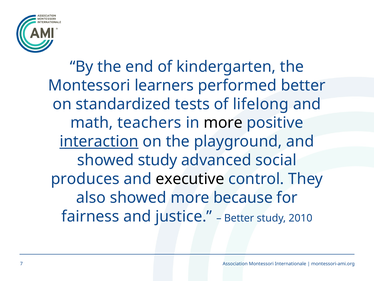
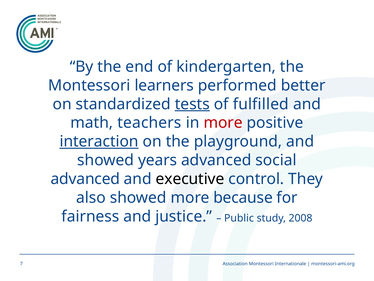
tests underline: none -> present
lifelong: lifelong -> fulfilled
more at (223, 123) colour: black -> red
showed study: study -> years
produces at (85, 179): produces -> advanced
Better at (239, 218): Better -> Public
2010: 2010 -> 2008
